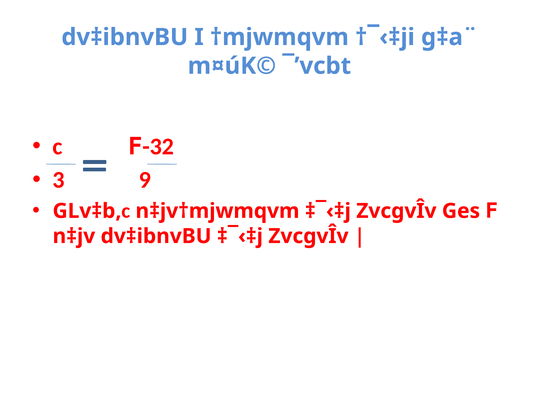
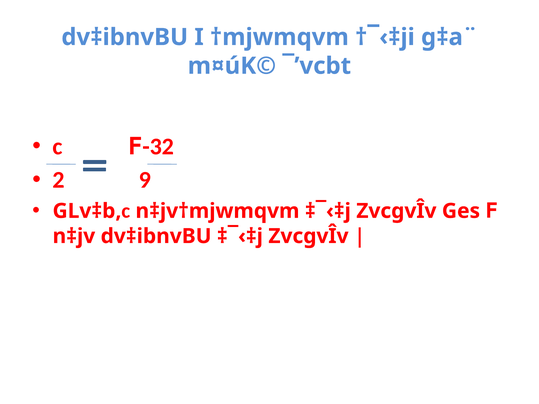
3: 3 -> 2
